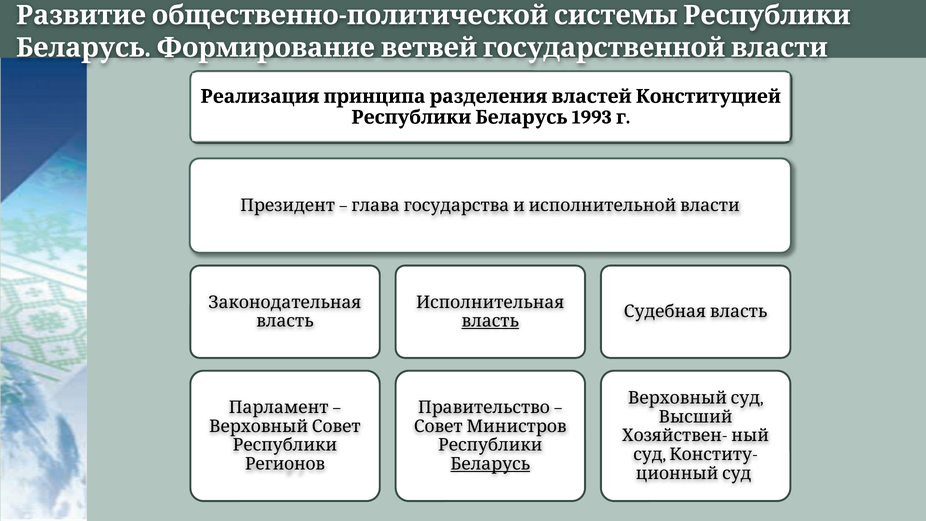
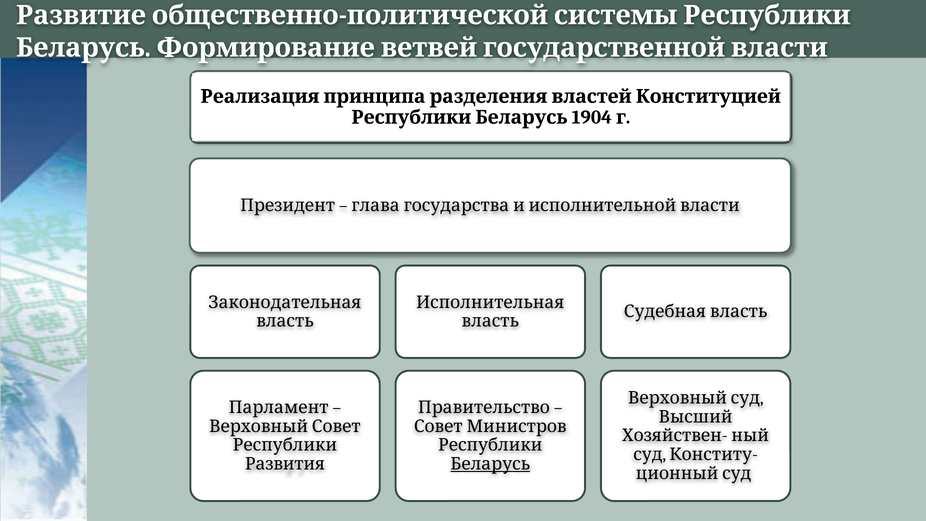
1993: 1993 -> 1904
власть at (490, 321) underline: present -> none
Регионов: Регионов -> Развития
